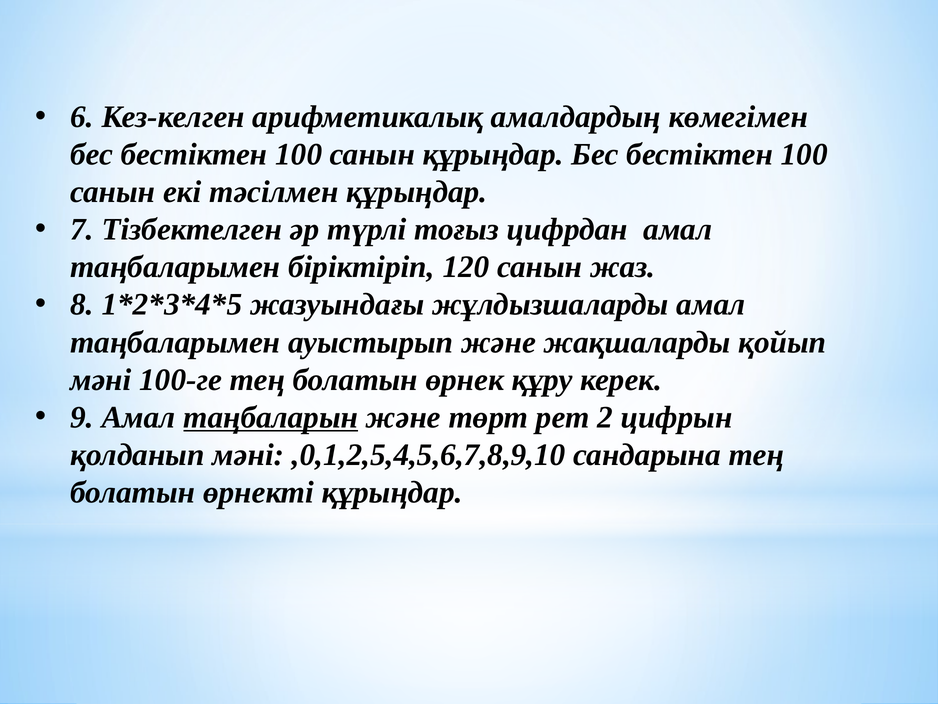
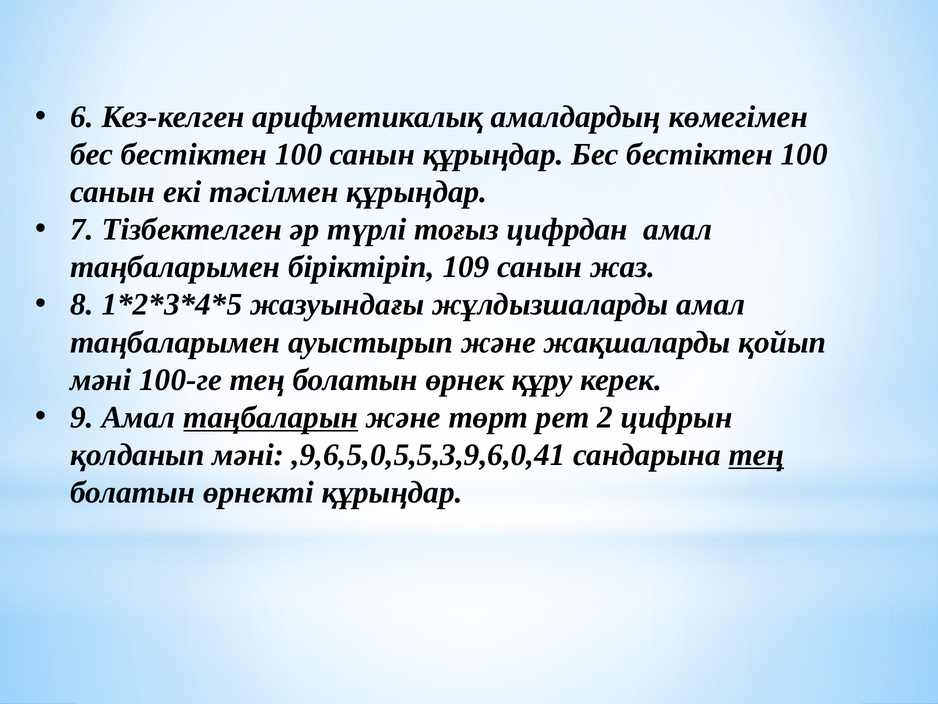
120: 120 -> 109
,0,1,2,5,4,5,6,7,8,9,10: ,0,1,2,5,4,5,6,7,8,9,10 -> ,9,6,5,0,5,5,3,9,6,0,41
тең at (756, 455) underline: none -> present
